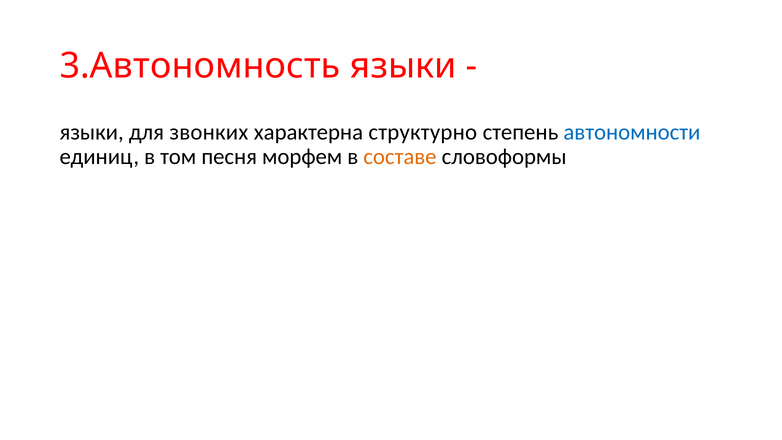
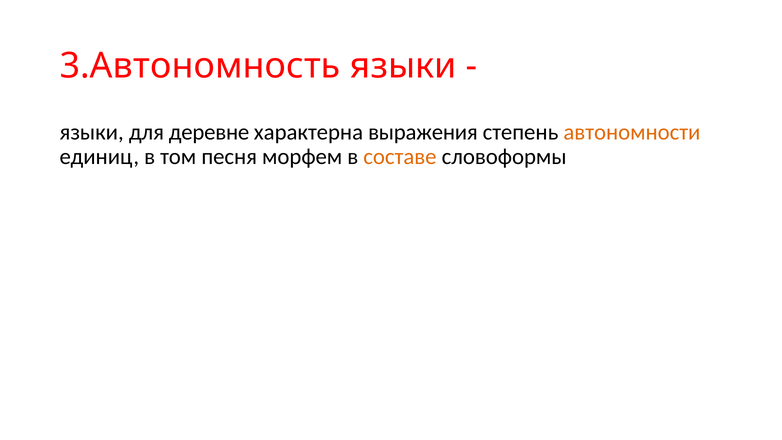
звонких: звонких -> деревне
структурно: структурно -> выражения
автономности colour: blue -> orange
